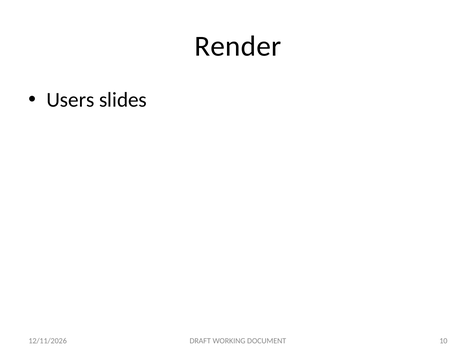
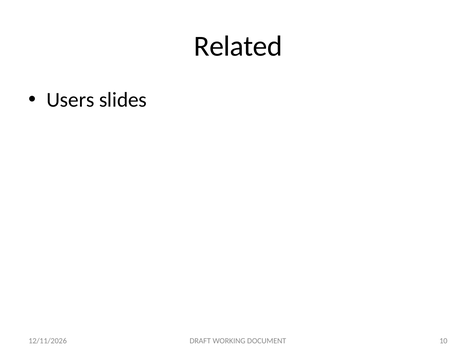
Render: Render -> Related
